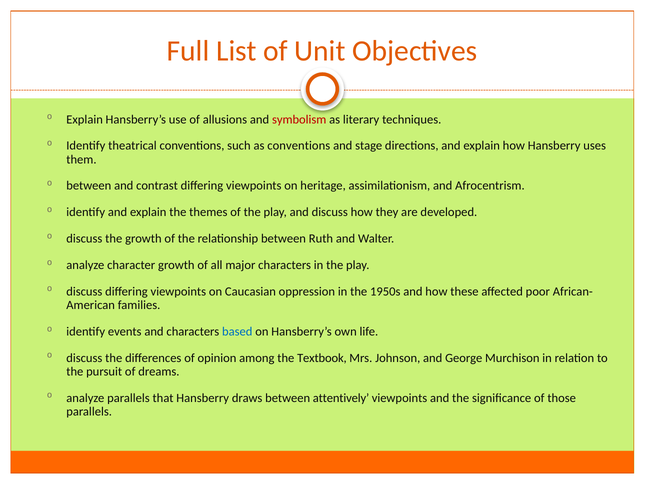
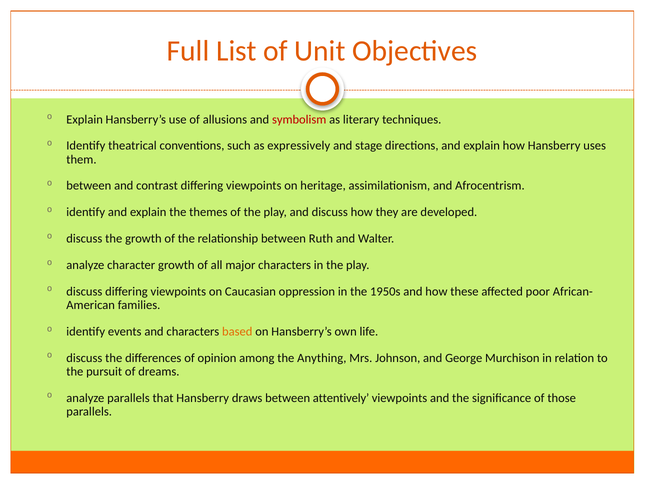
as conventions: conventions -> expressively
based colour: blue -> orange
Textbook: Textbook -> Anything
